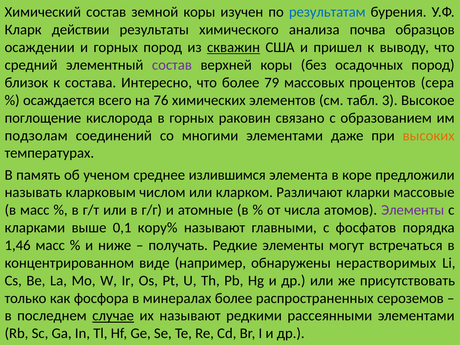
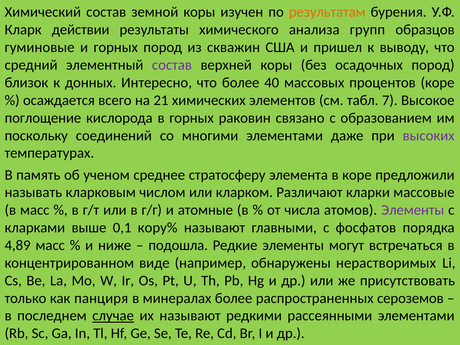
результатам colour: blue -> orange
почва: почва -> групп
осаждении: осаждении -> гуминовые
скважин underline: present -> none
состава: состава -> донных
79: 79 -> 40
процентов сера: сера -> коре
76: 76 -> 21
3: 3 -> 7
подзолам: подзолам -> поскольку
высоких colour: orange -> purple
излившимся: излившимся -> стратосферу
1,46: 1,46 -> 4,89
получать: получать -> подошла
фосфора: фосфора -> панциря
